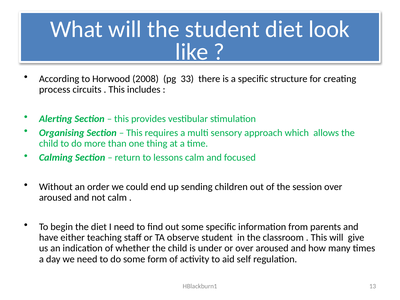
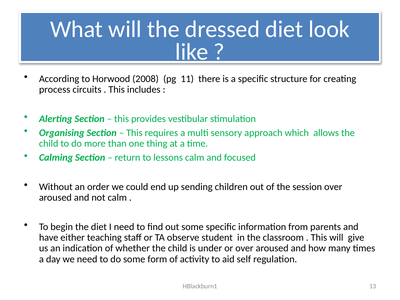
the student: student -> dressed
33: 33 -> 11
